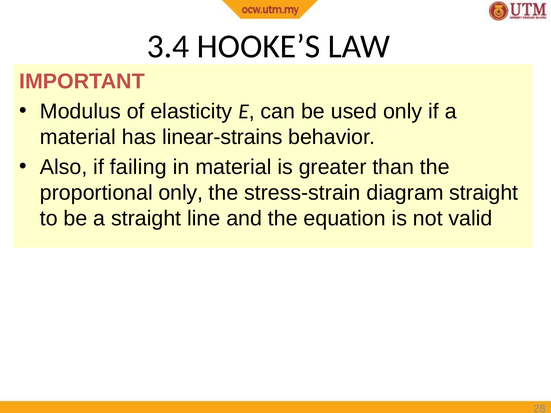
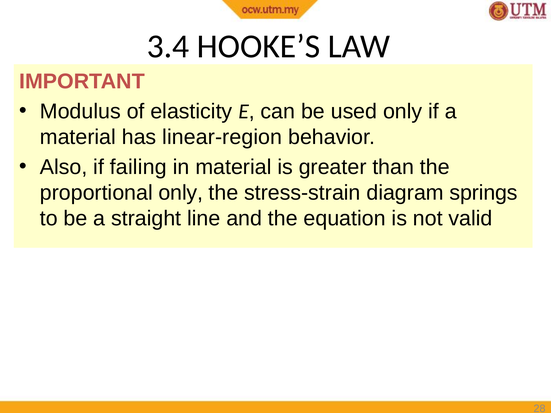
linear-strains: linear-strains -> linear-region
diagram straight: straight -> springs
